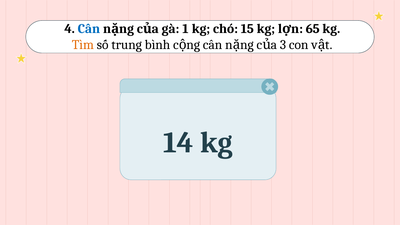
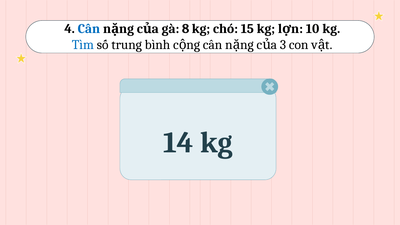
1: 1 -> 8
65: 65 -> 10
Tìm colour: orange -> blue
